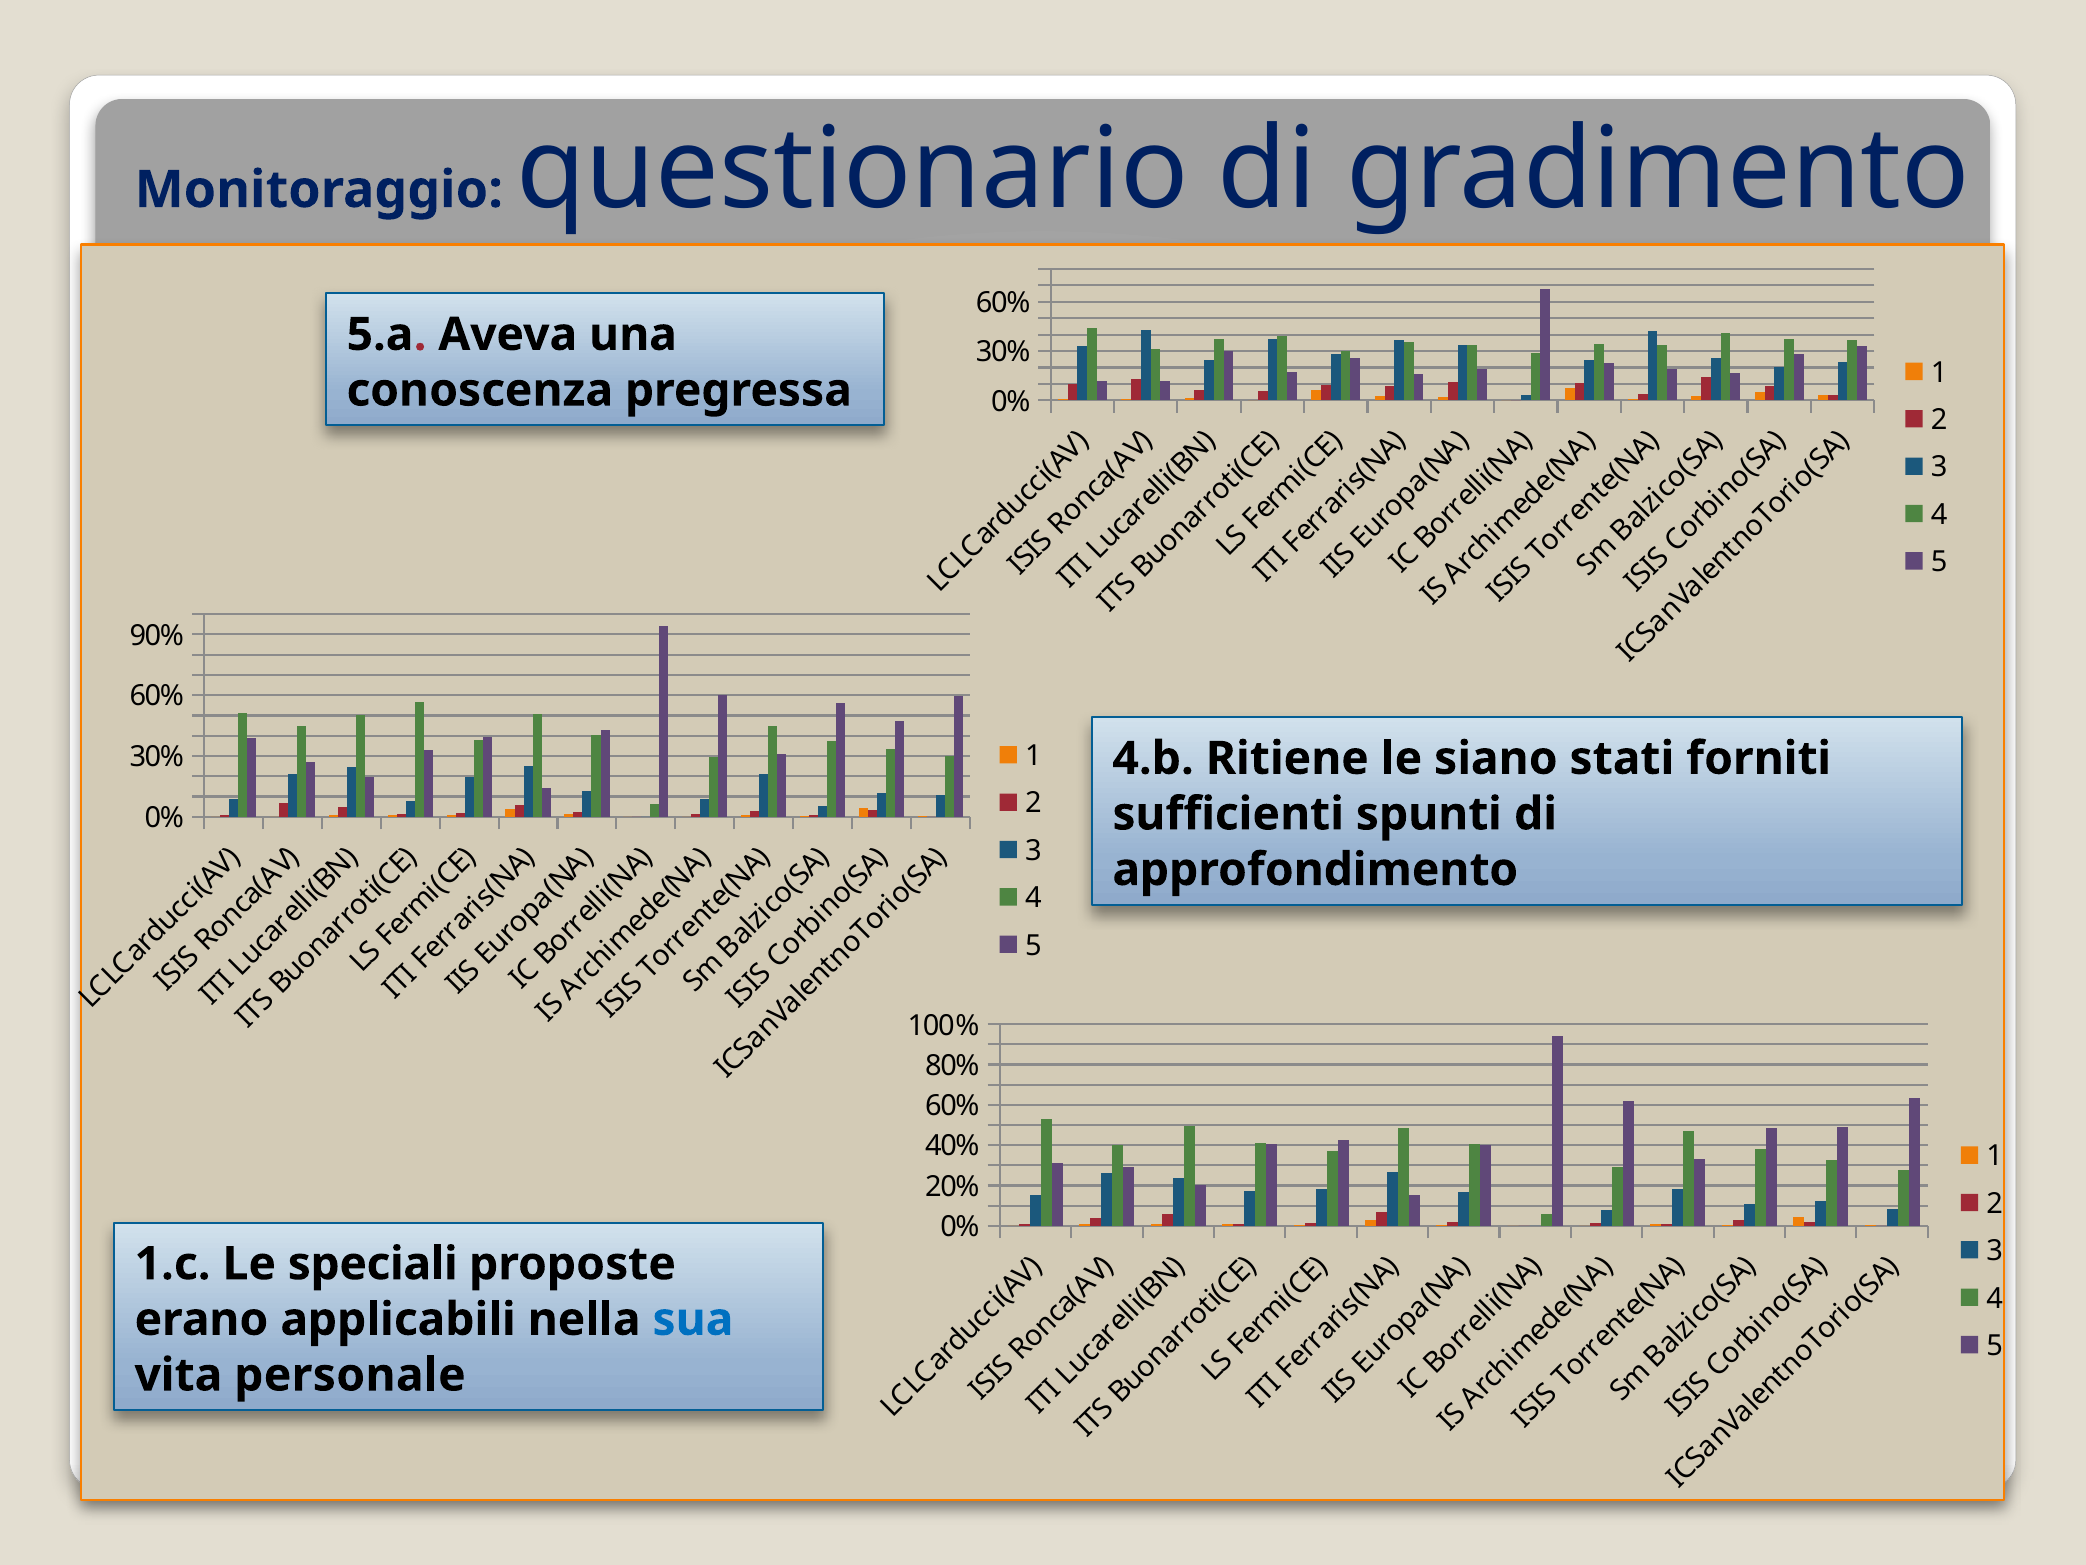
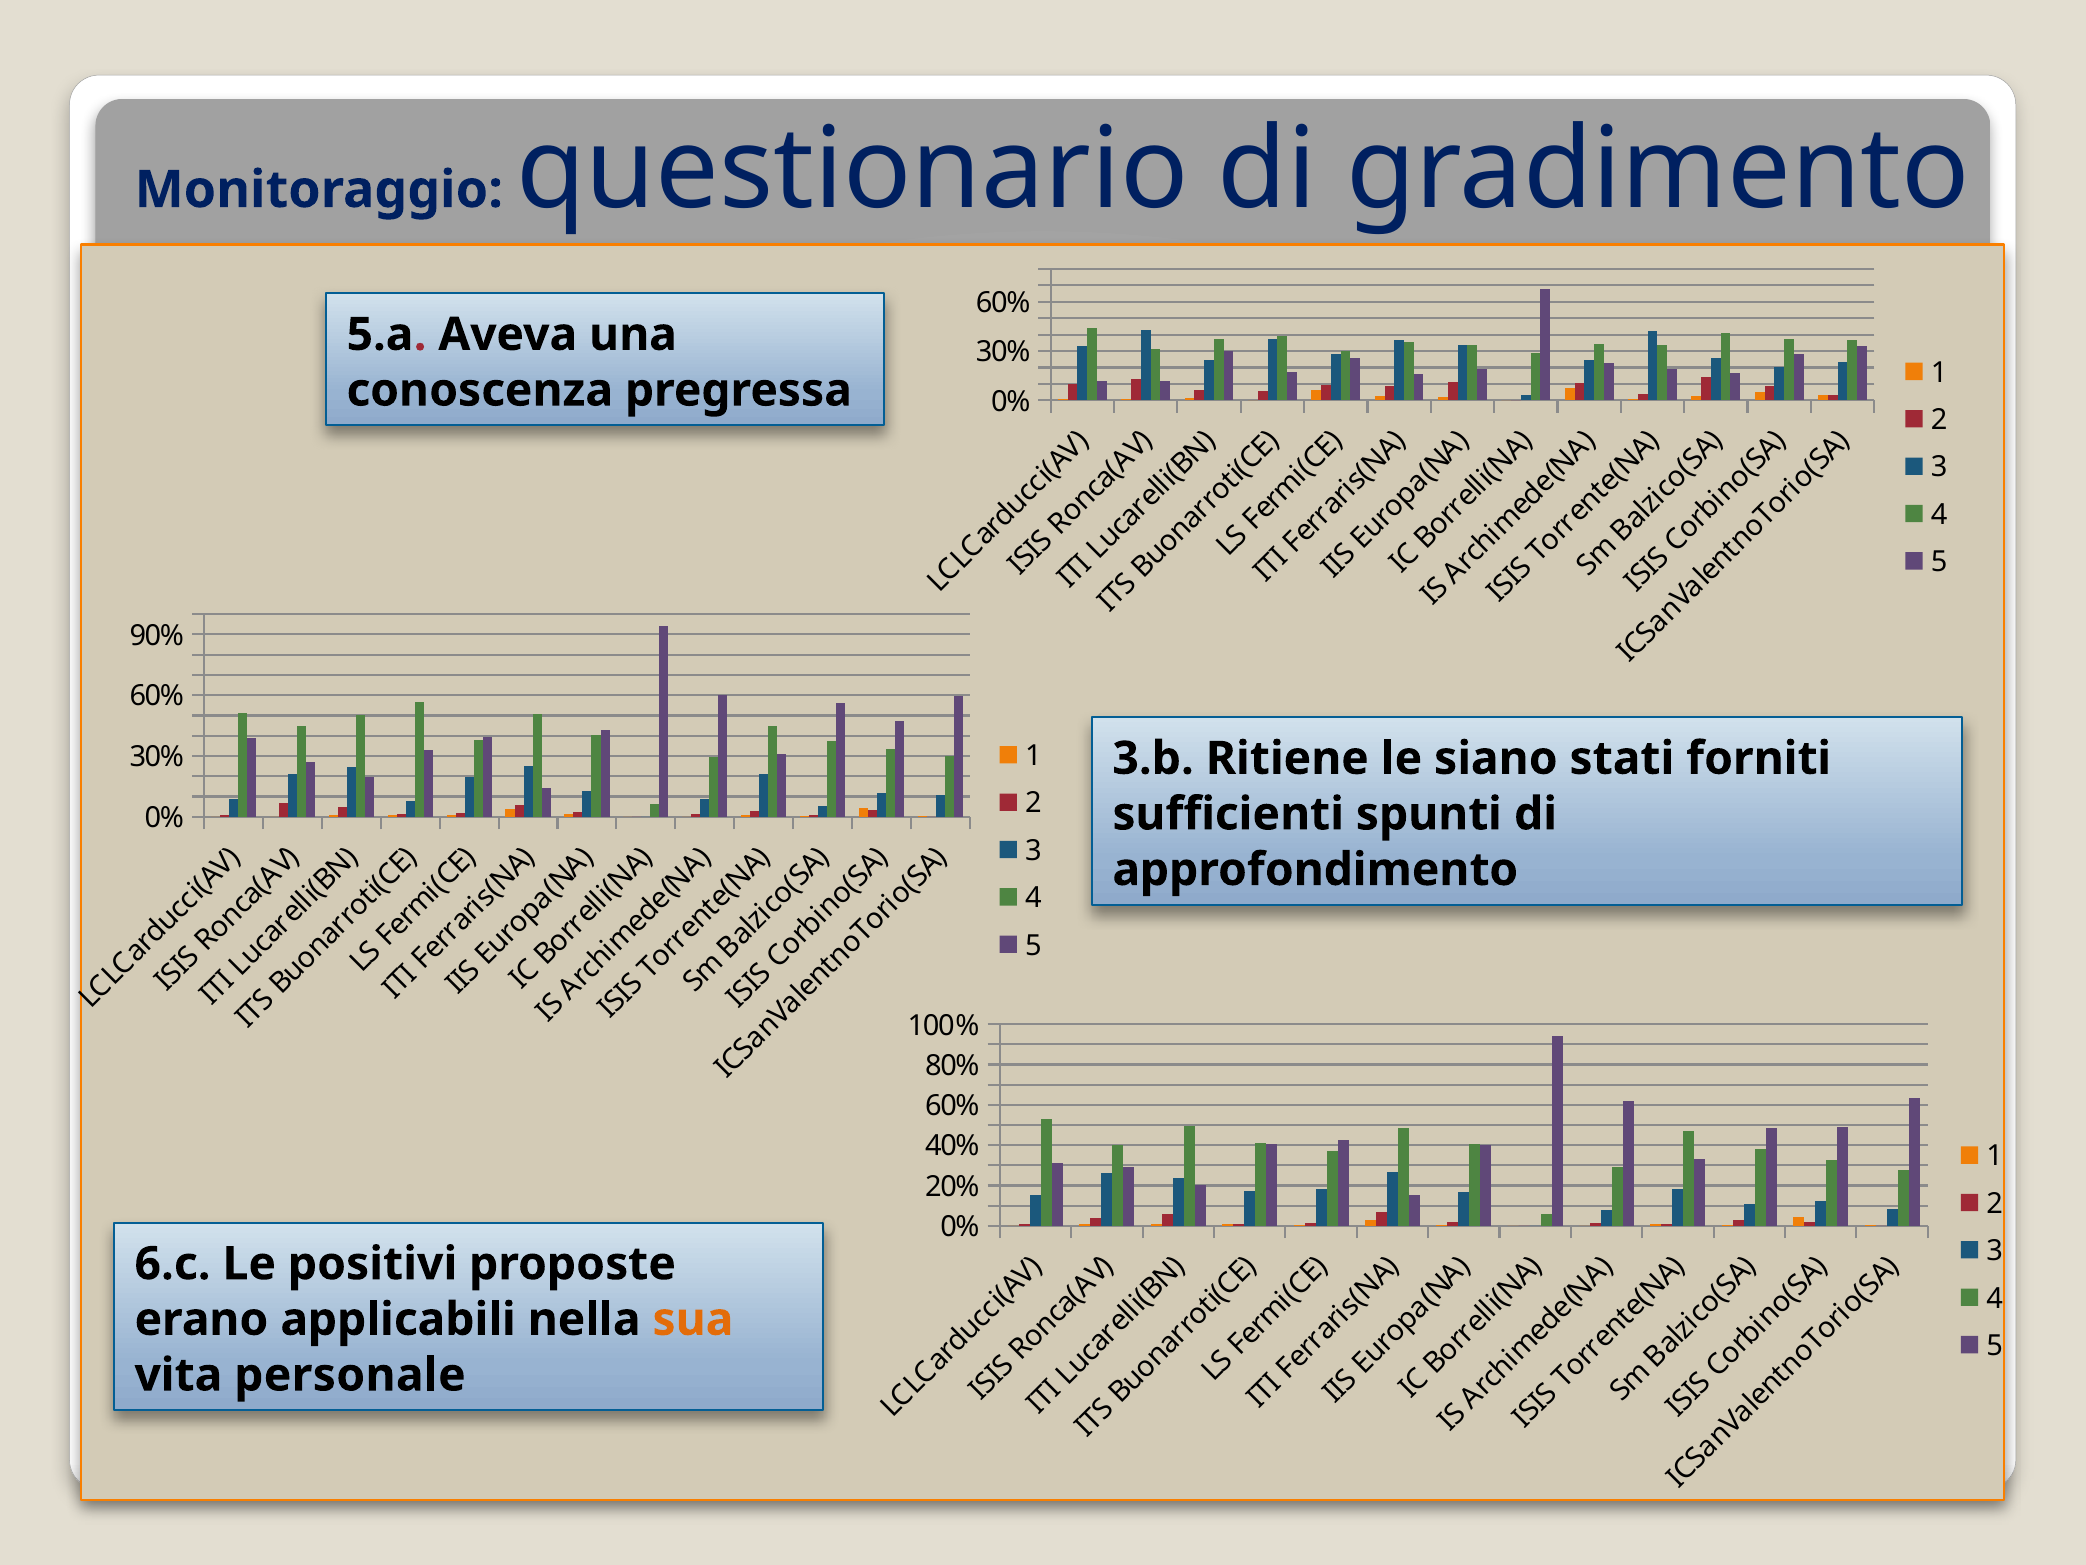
4.b: 4.b -> 3.b
1.c: 1.c -> 6.c
speciali: speciali -> positivi
sua colour: blue -> orange
